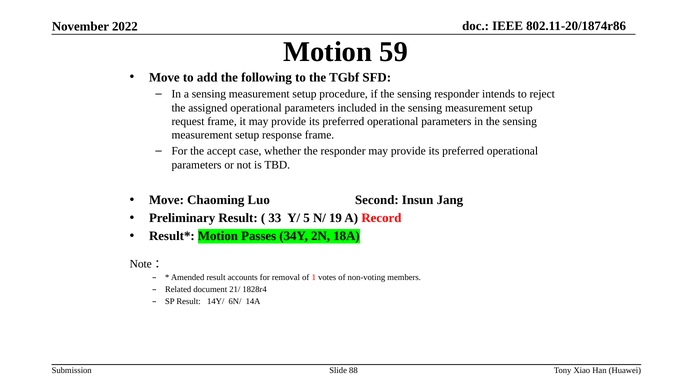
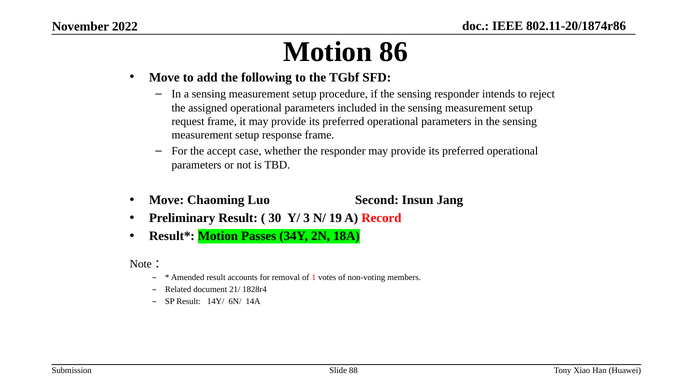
59: 59 -> 86
33: 33 -> 30
5: 5 -> 3
